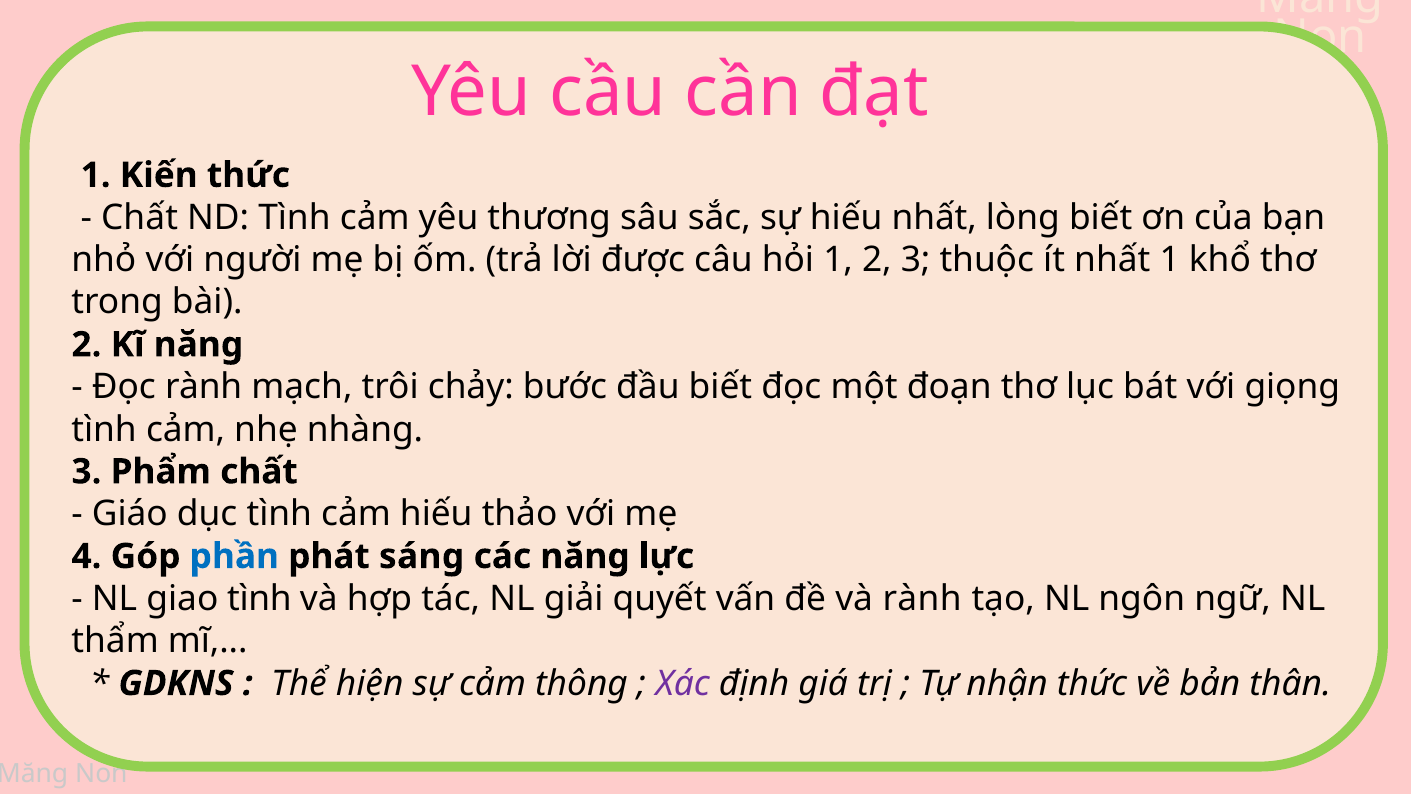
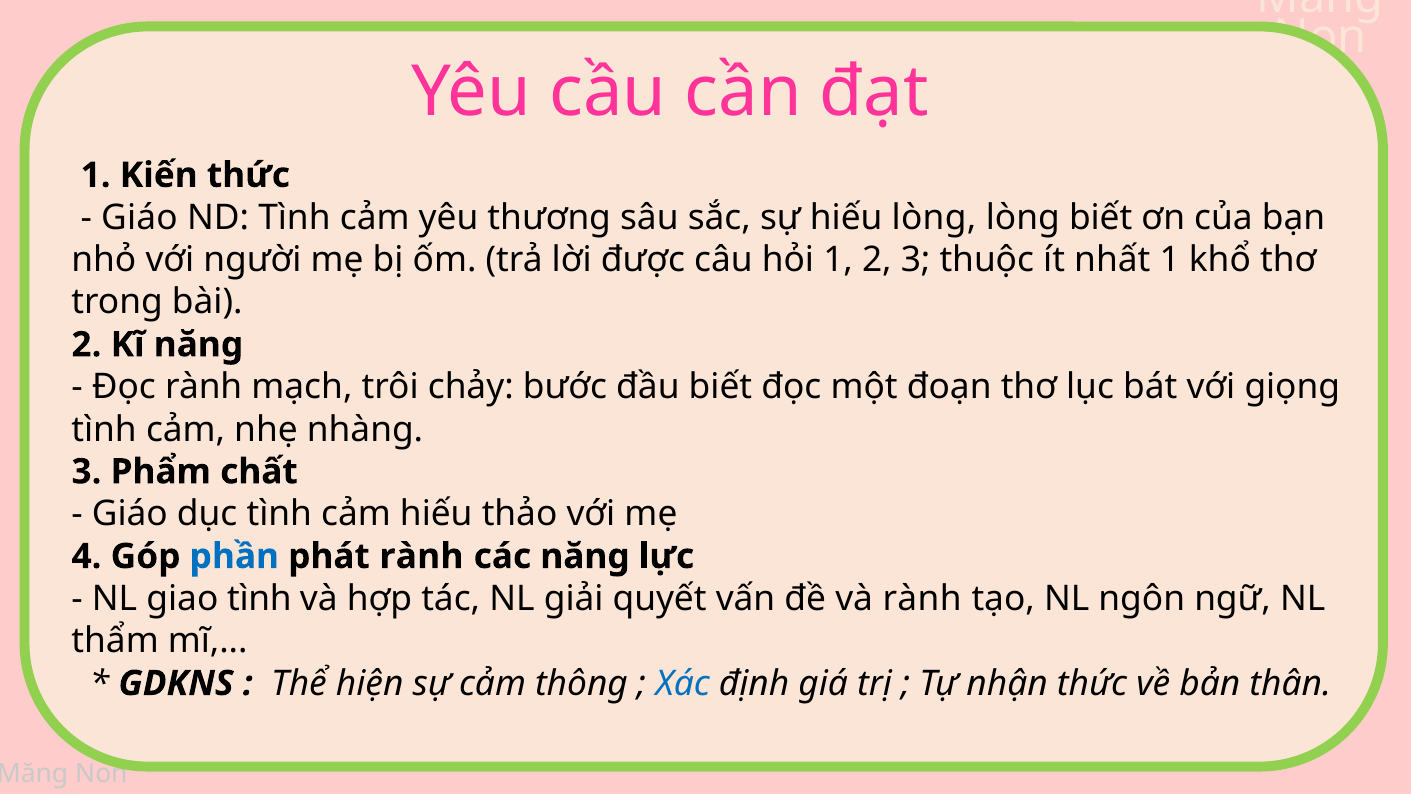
Chất at (140, 218): Chất -> Giáo
hiếu nhất: nhất -> lòng
phát sáng: sáng -> rành
Xác colour: purple -> blue
